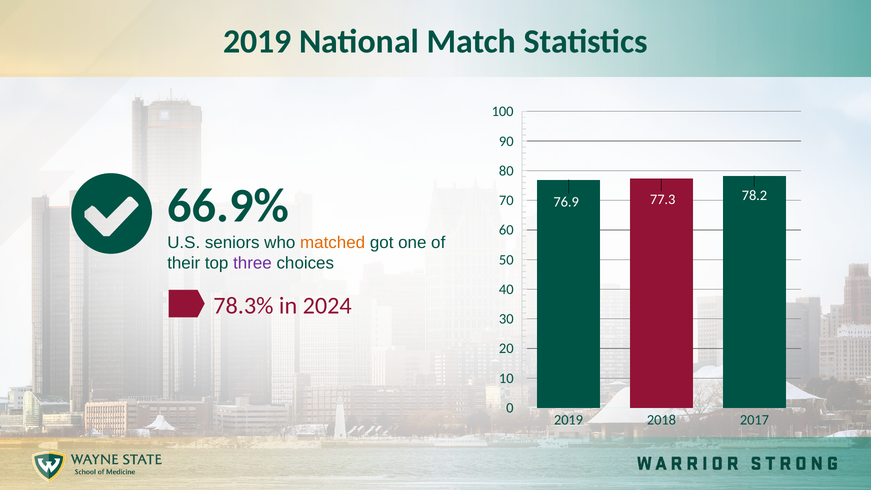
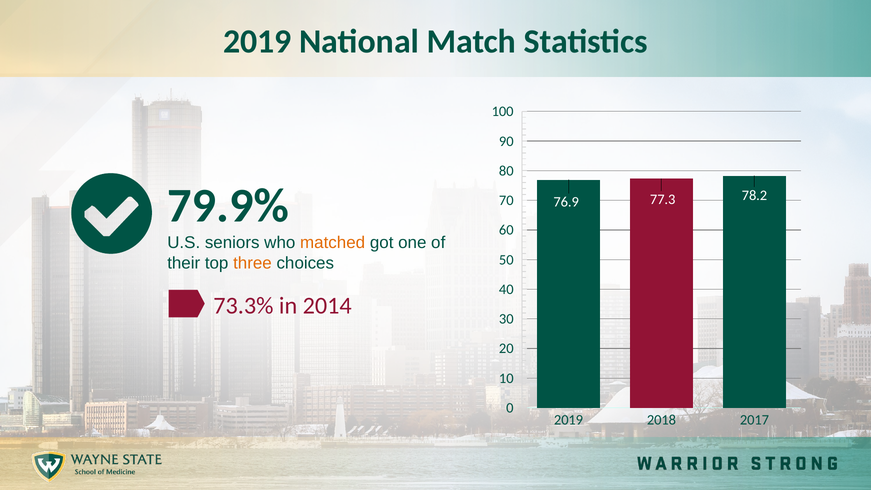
66.9%: 66.9% -> 79.9%
three colour: purple -> orange
78.3%: 78.3% -> 73.3%
2024: 2024 -> 2014
